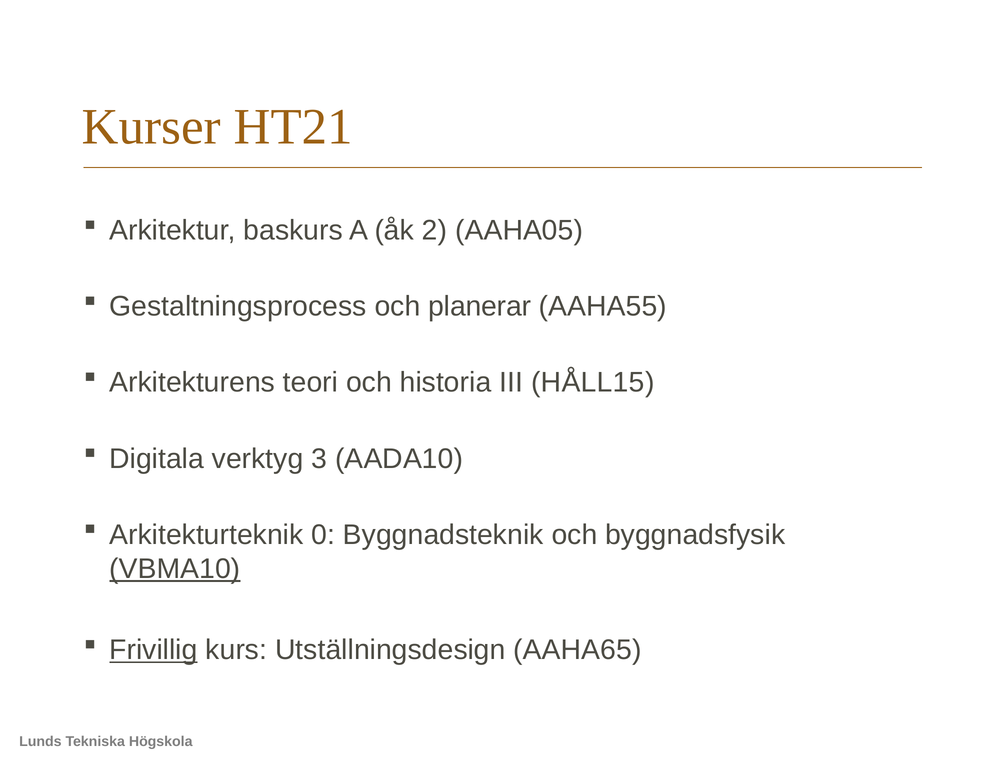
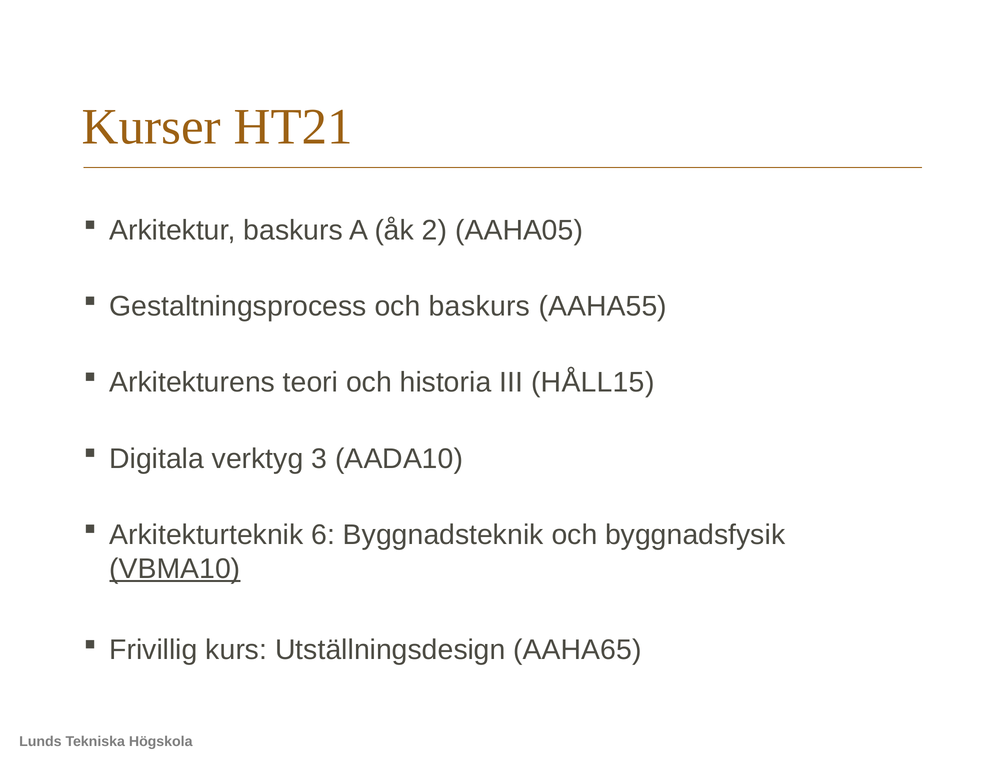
och planerar: planerar -> baskurs
0: 0 -> 6
Frivillig underline: present -> none
